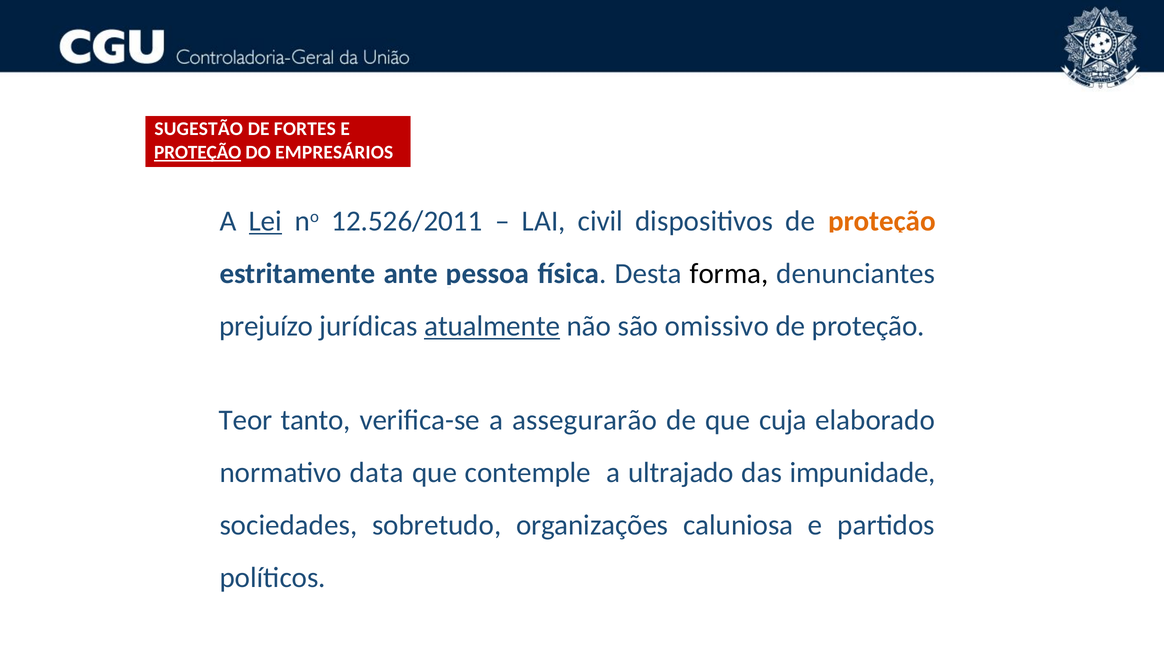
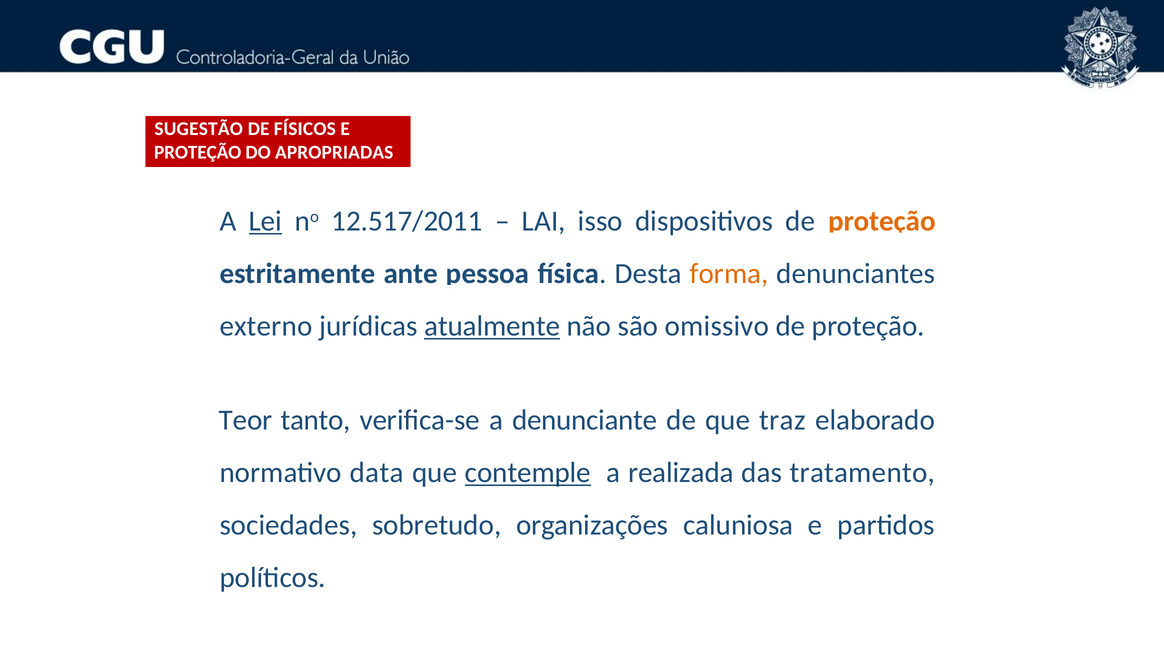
FORTES: FORTES -> FÍSICOS
PROTEÇÃO at (198, 152) underline: present -> none
EMPRESÁRIOS: EMPRESÁRIOS -> APROPRIADAS
12.526/2011: 12.526/2011 -> 12.517/2011
civil: civil -> isso
forma colour: black -> orange
prejuízo: prejuízo -> externo
assegurarão: assegurarão -> denunciante
cuja: cuja -> traz
contemple underline: none -> present
ultrajado: ultrajado -> realizada
impunidade: impunidade -> tratamento
